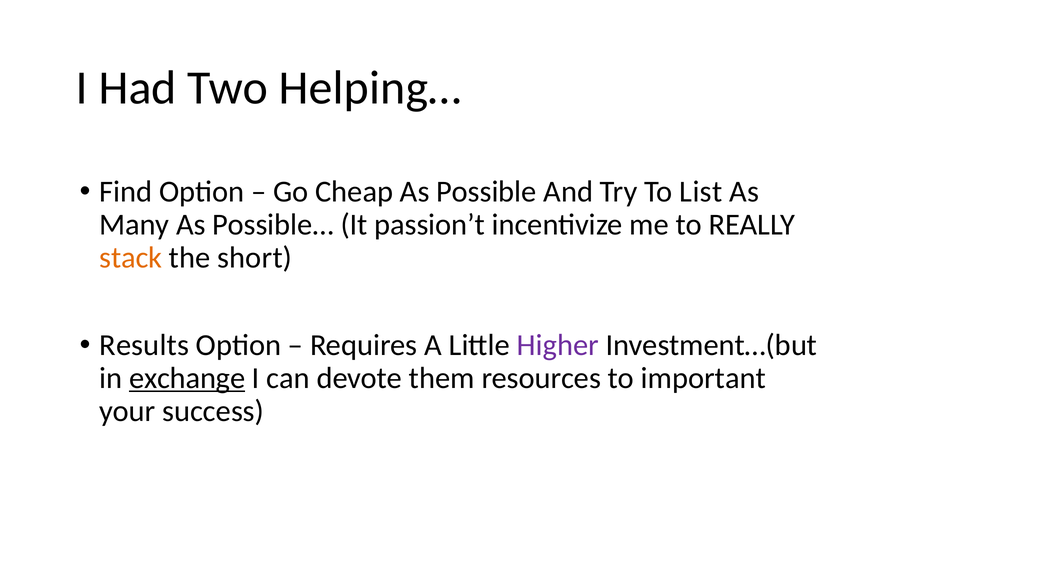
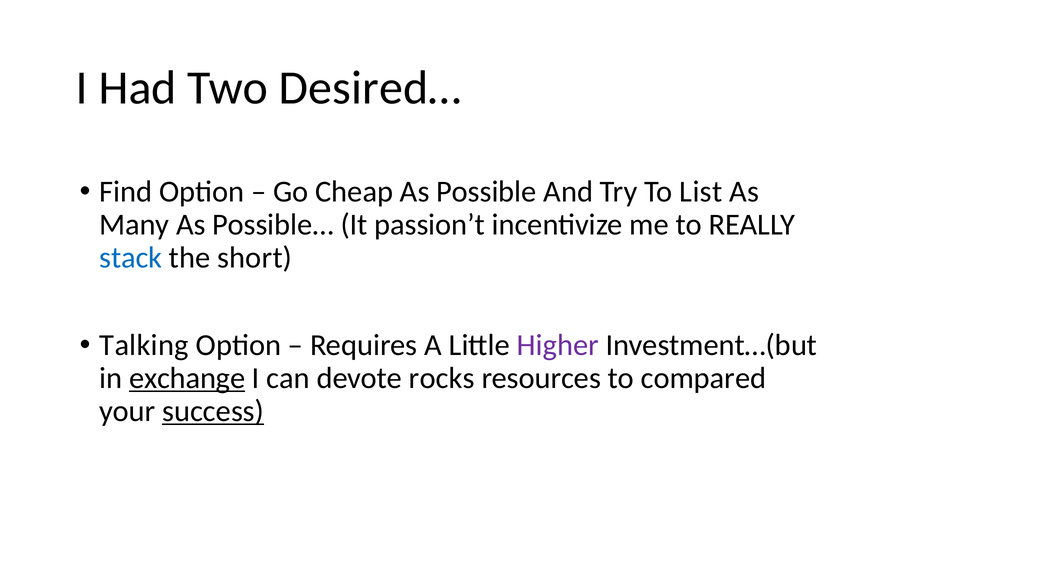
Helping…: Helping… -> Desired…
stack colour: orange -> blue
Results: Results -> Talking
them: them -> rocks
important: important -> compared
success underline: none -> present
